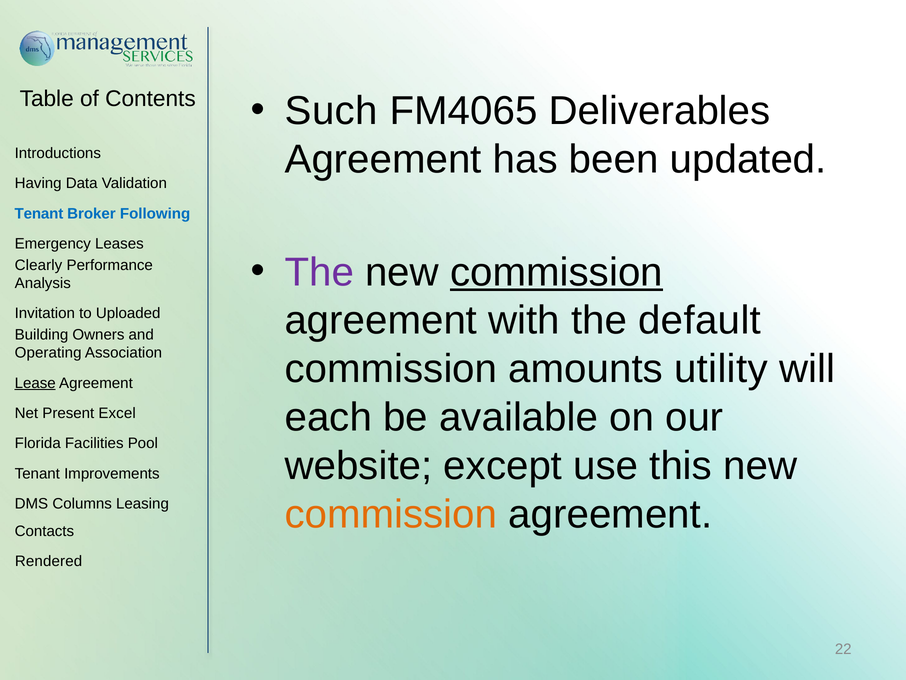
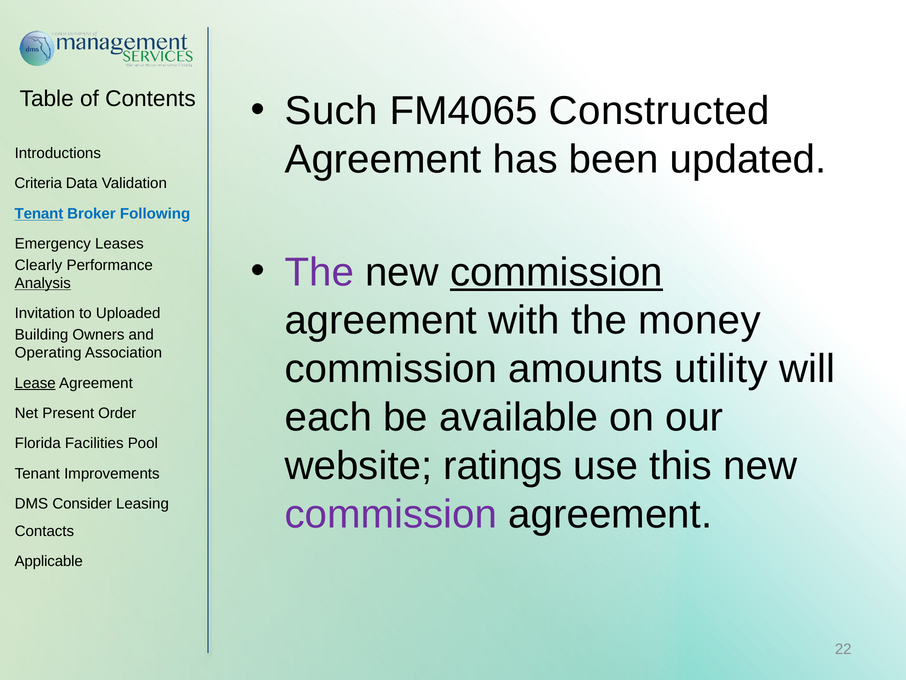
Deliverables: Deliverables -> Constructed
Having: Having -> Criteria
Tenant at (39, 214) underline: none -> present
Analysis underline: none -> present
default: default -> money
Excel: Excel -> Order
except: except -> ratings
commission at (391, 514) colour: orange -> purple
Columns: Columns -> Consider
Rendered: Rendered -> Applicable
